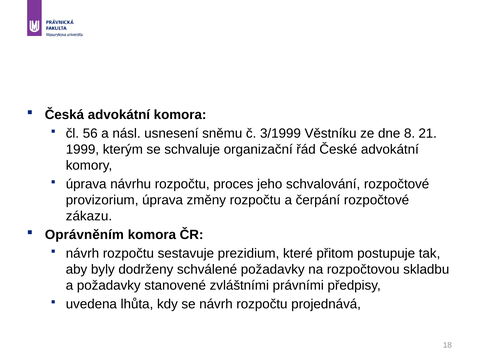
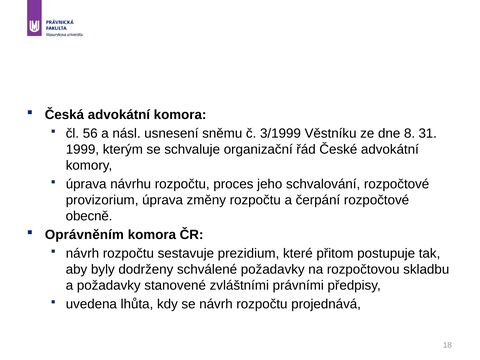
21: 21 -> 31
zákazu: zákazu -> obecně
